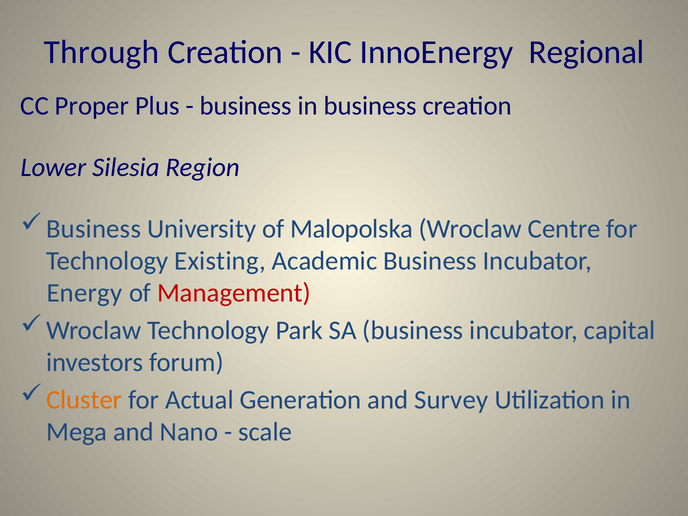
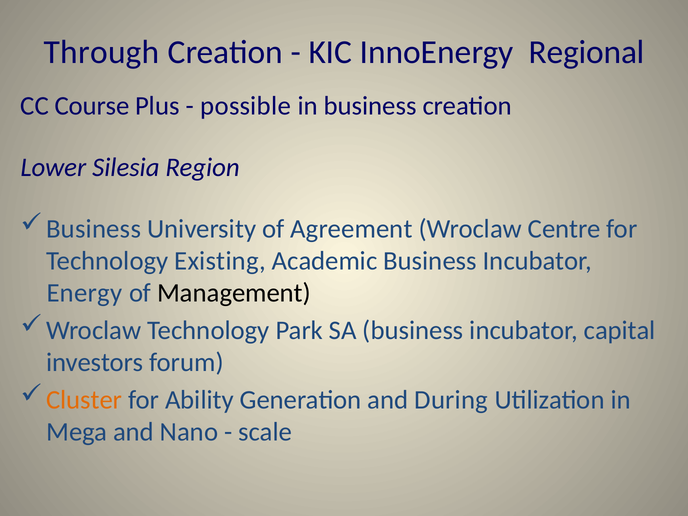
Proper: Proper -> Course
business at (246, 106): business -> possible
Malopolska: Malopolska -> Agreement
Management colour: red -> black
Actual: Actual -> Ability
Survey: Survey -> During
